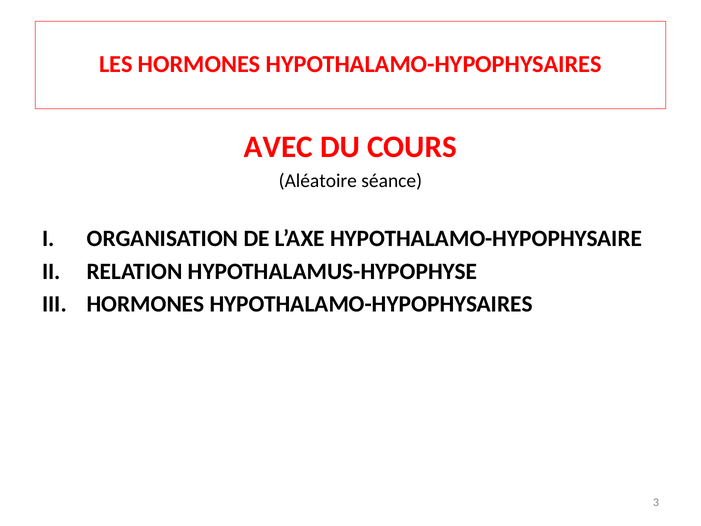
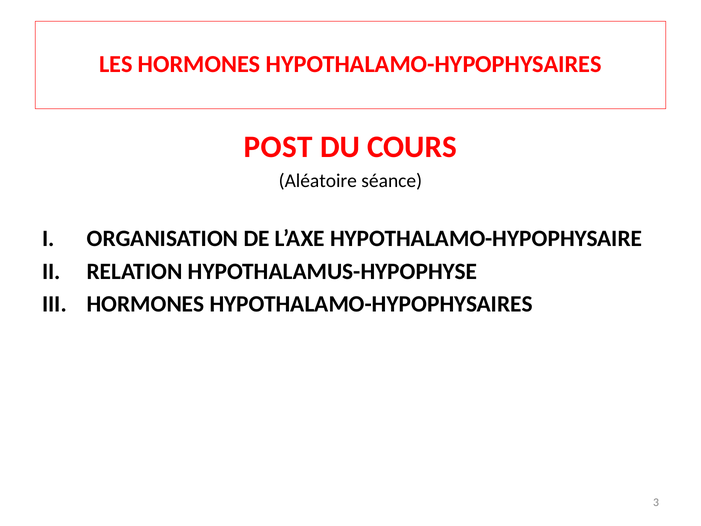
AVEC: AVEC -> POST
